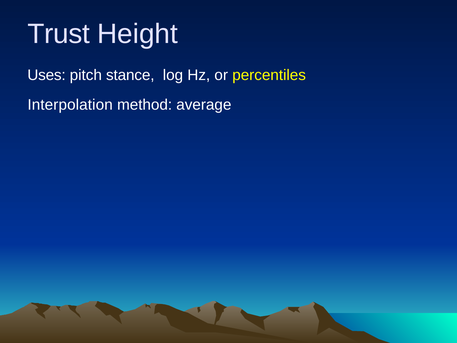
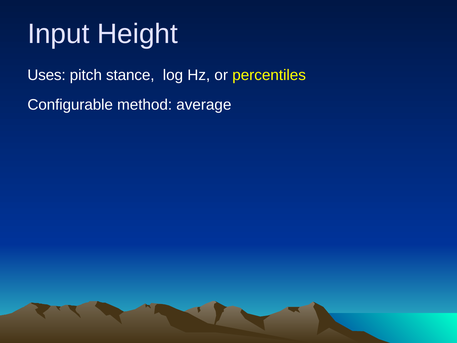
Trust: Trust -> Input
Interpolation: Interpolation -> Configurable
